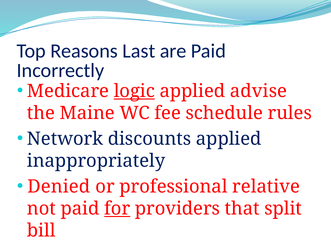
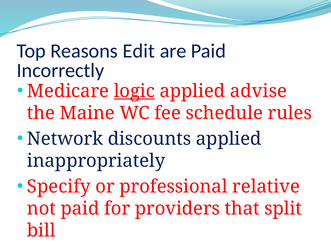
Last: Last -> Edit
Denied: Denied -> Specify
for underline: present -> none
